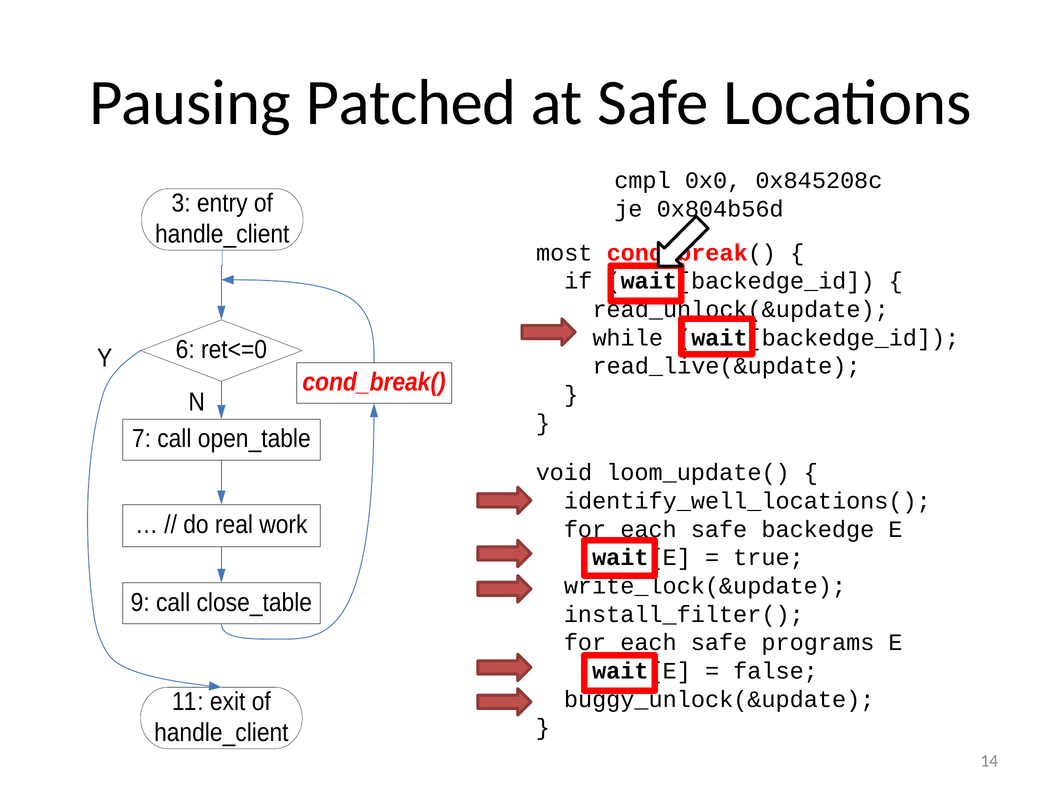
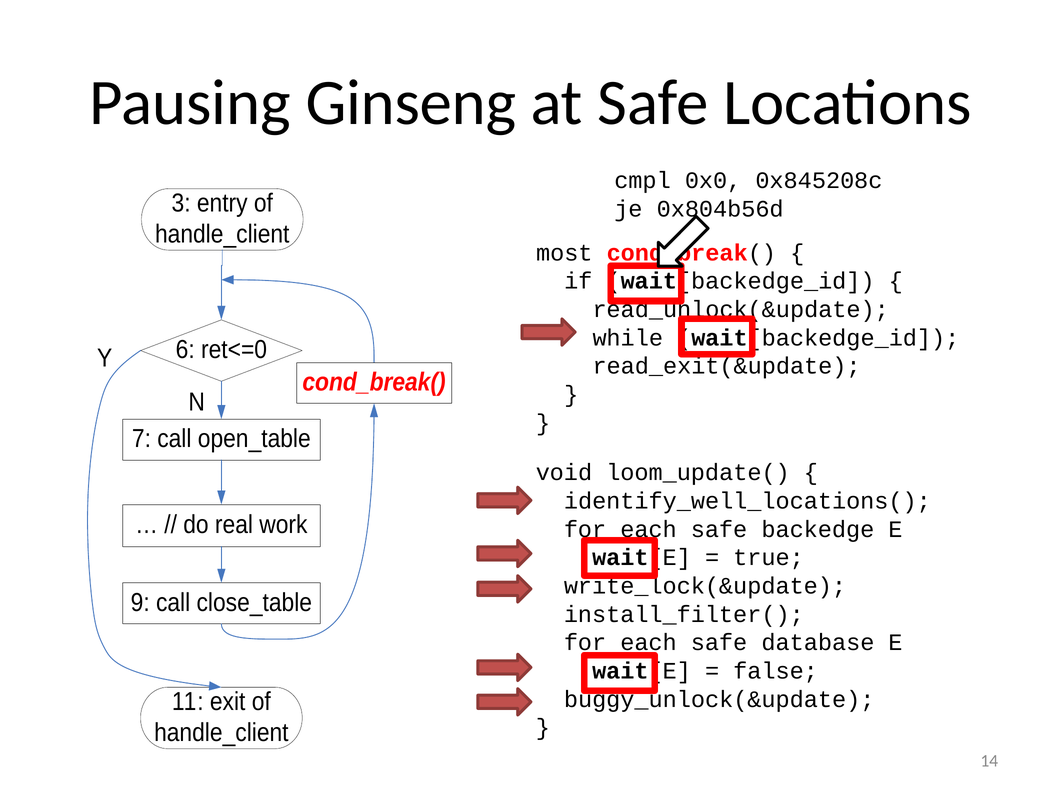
Patched: Patched -> Ginseng
read_live(&update: read_live(&update -> read_exit(&update
programs: programs -> database
